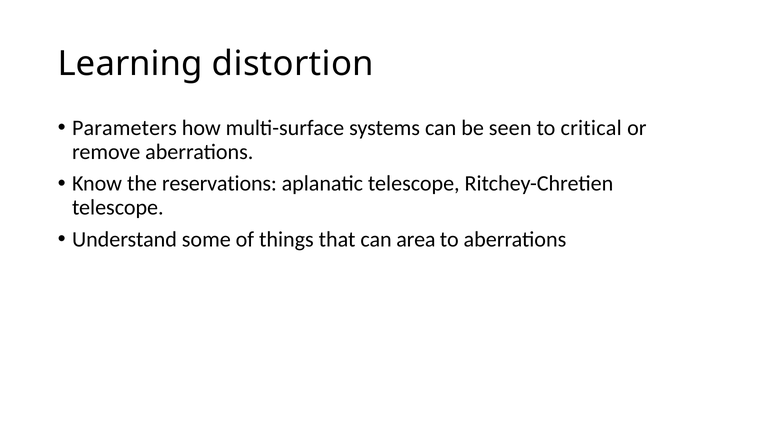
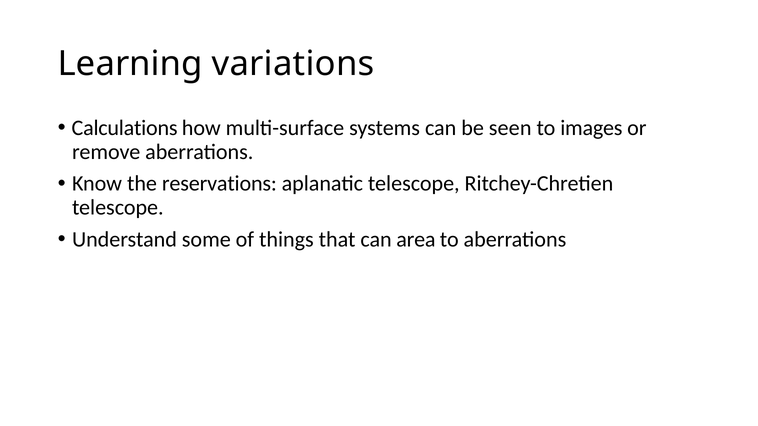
distortion: distortion -> variations
Parameters: Parameters -> Calculations
critical: critical -> images
